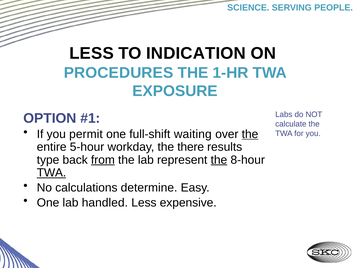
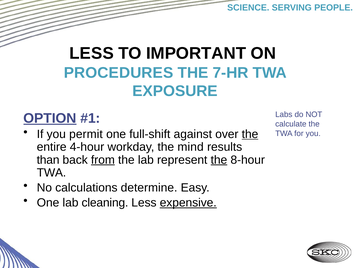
INDICATION: INDICATION -> IMPORTANT
1-HR: 1-HR -> 7-HR
OPTION underline: none -> present
waiting: waiting -> against
5-hour: 5-hour -> 4-hour
there: there -> mind
type: type -> than
TWA at (51, 173) underline: present -> none
handled: handled -> cleaning
expensive underline: none -> present
